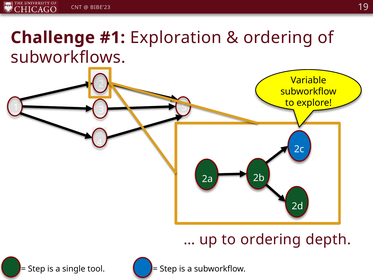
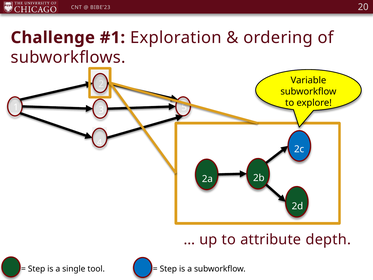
19: 19 -> 20
to ordering: ordering -> attribute
